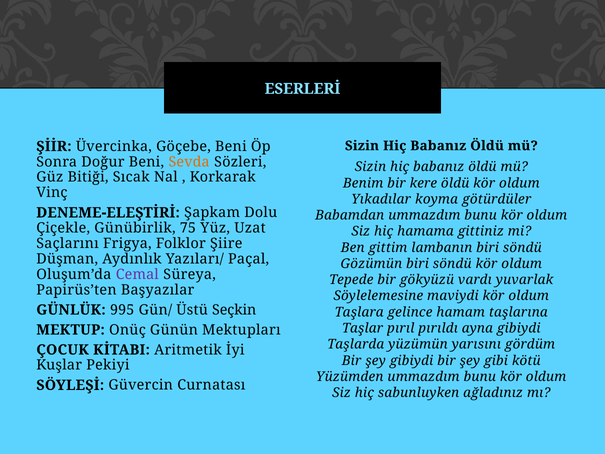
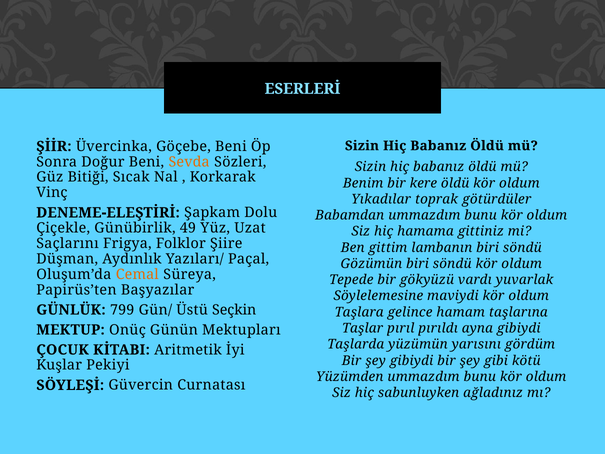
koyma: koyma -> toprak
75: 75 -> 49
Cemal colour: purple -> orange
995: 995 -> 799
